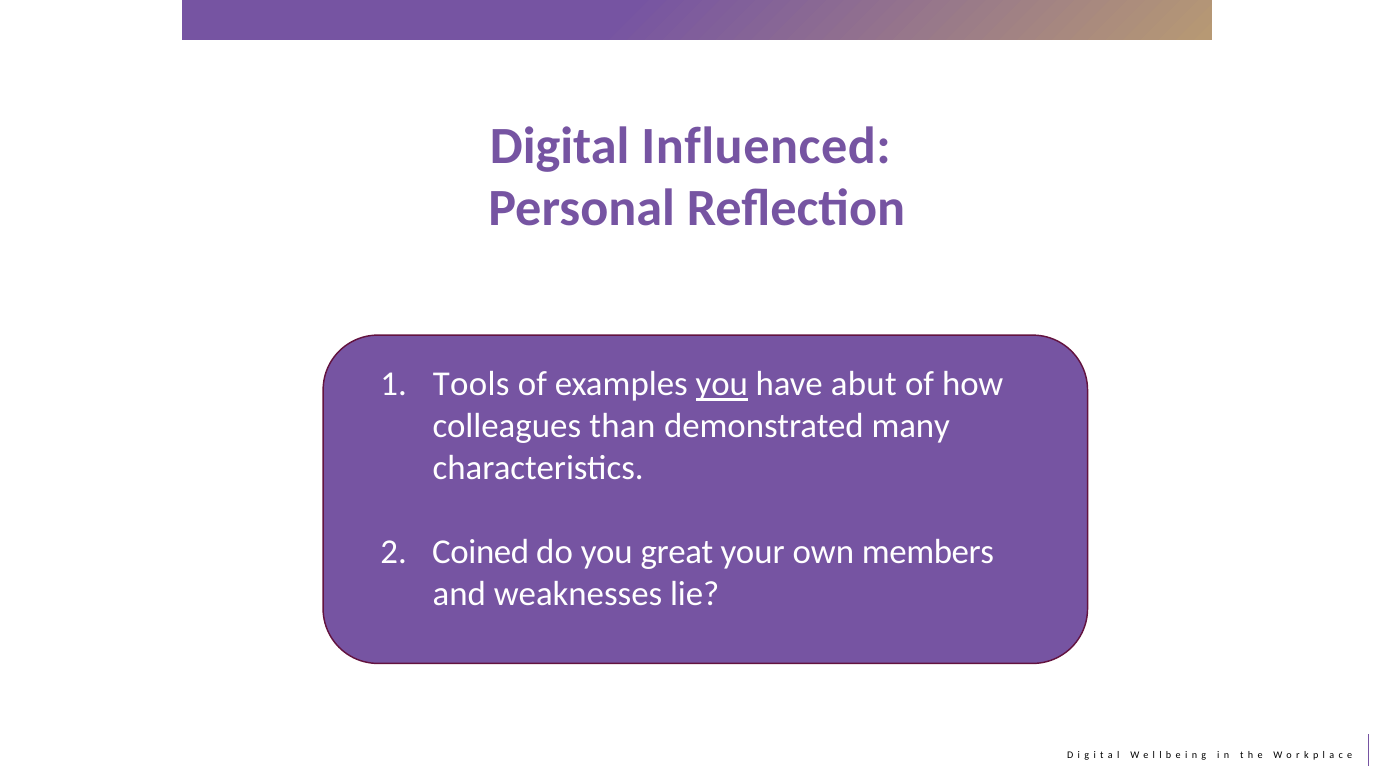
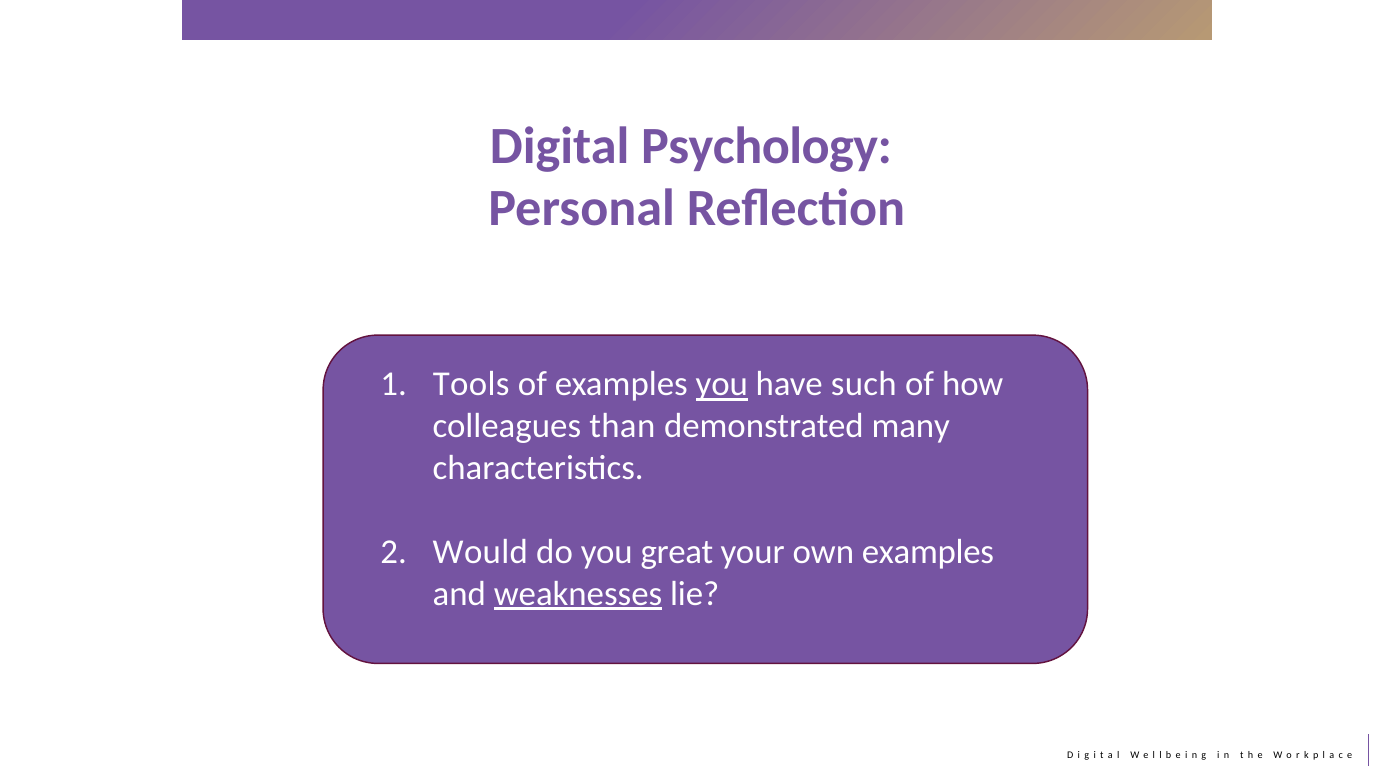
Influenced: Influenced -> Psychology
abut: abut -> such
Coined: Coined -> Would
own members: members -> examples
weaknesses underline: none -> present
